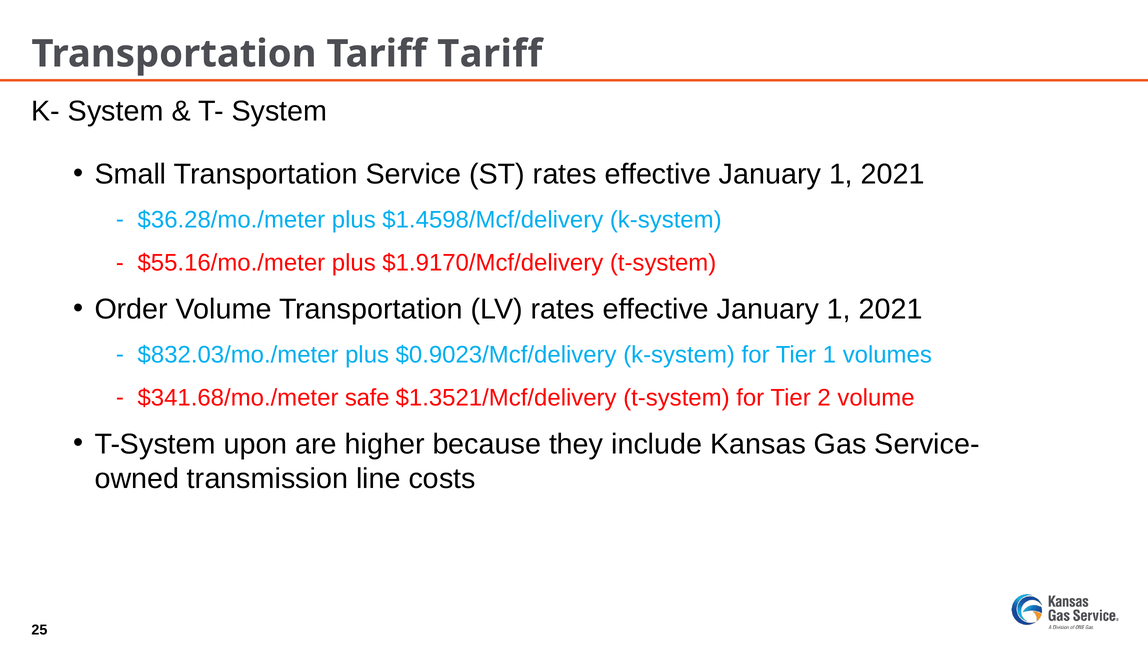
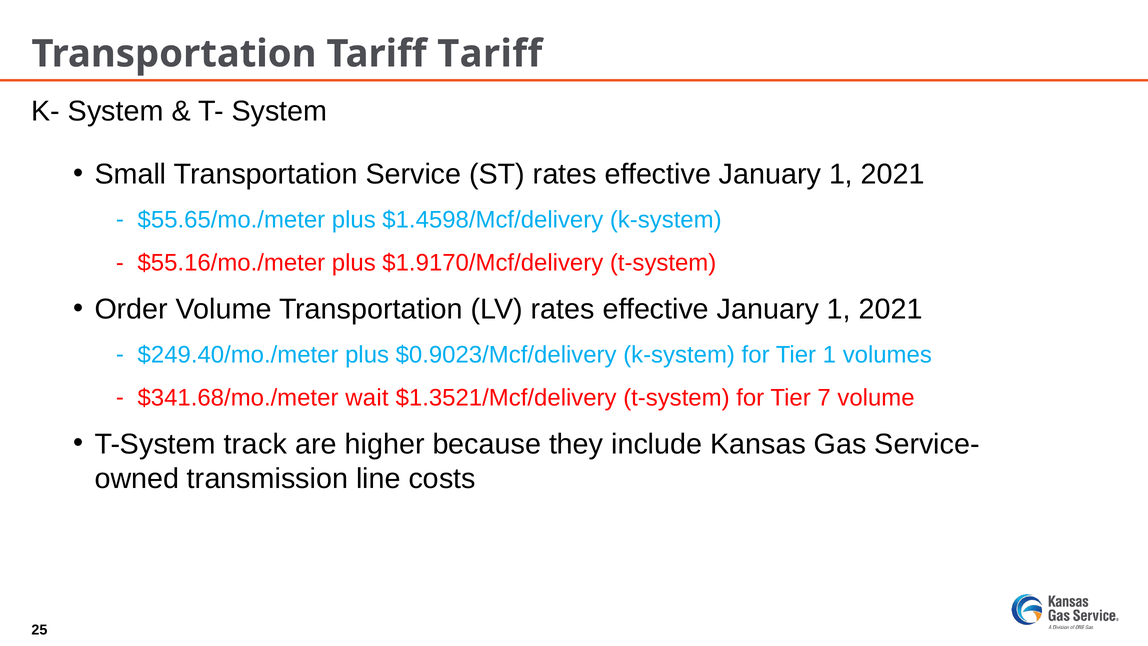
$36.28/mo./meter: $36.28/mo./meter -> $55.65/mo./meter
$832.03/mo./meter: $832.03/mo./meter -> $249.40/mo./meter
safe: safe -> wait
2: 2 -> 7
upon: upon -> track
